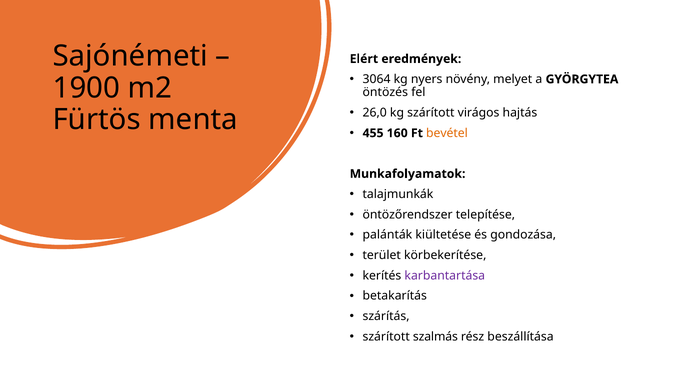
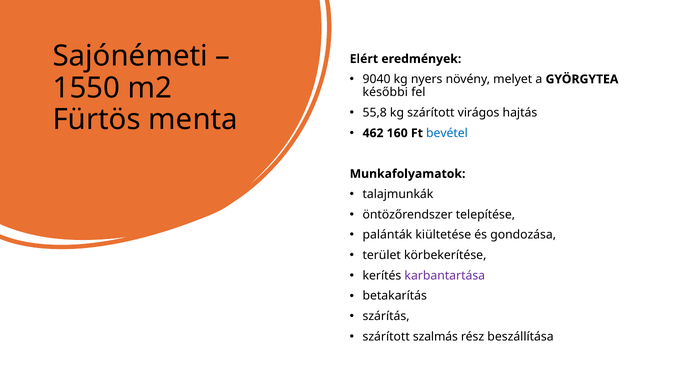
3064: 3064 -> 9040
1900: 1900 -> 1550
öntözés: öntözés -> későbbi
26,0: 26,0 -> 55,8
455: 455 -> 462
bevétel colour: orange -> blue
